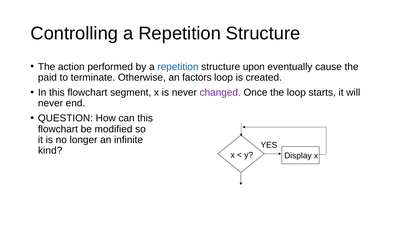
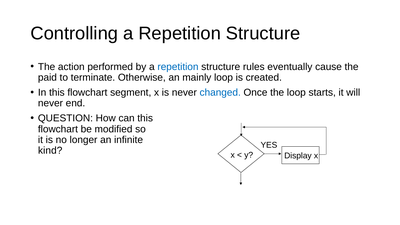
upon: upon -> rules
factors: factors -> mainly
changed colour: purple -> blue
